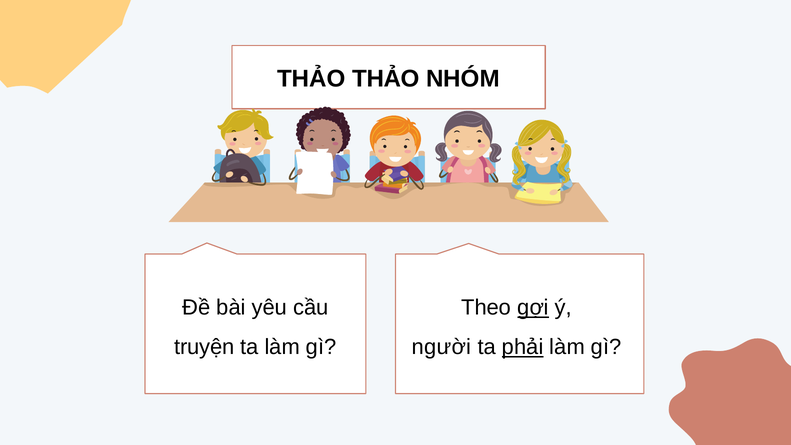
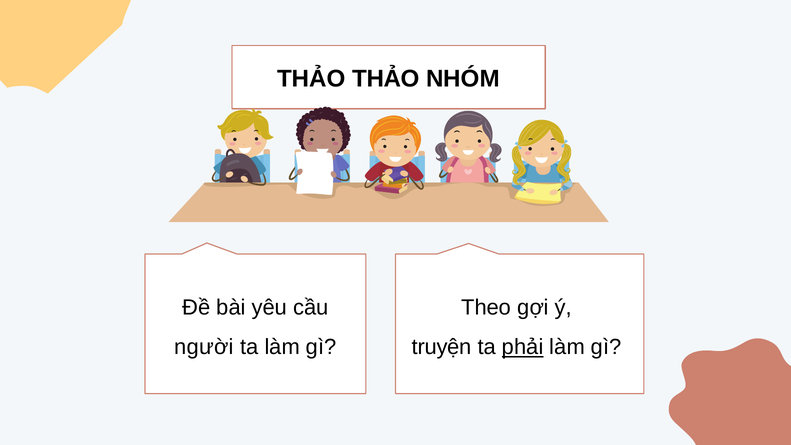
gợi underline: present -> none
truyện: truyện -> người
người: người -> truyện
